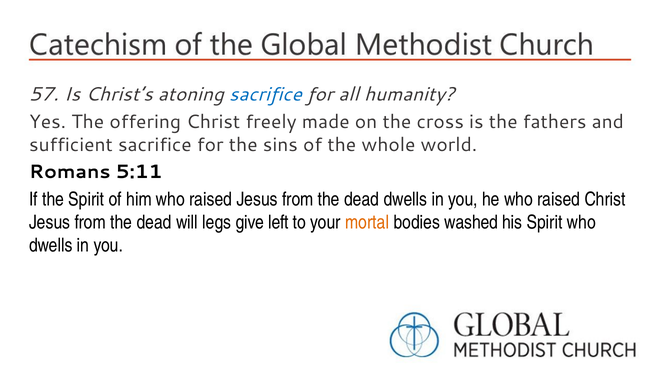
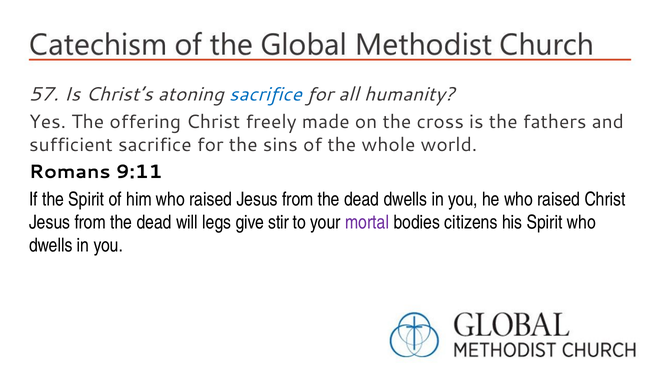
5:11: 5:11 -> 9:11
left: left -> stir
mortal colour: orange -> purple
washed: washed -> citizens
